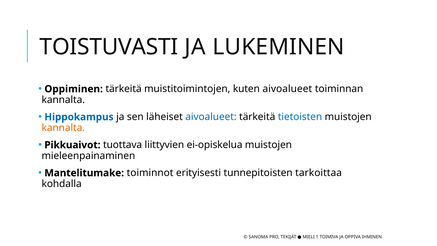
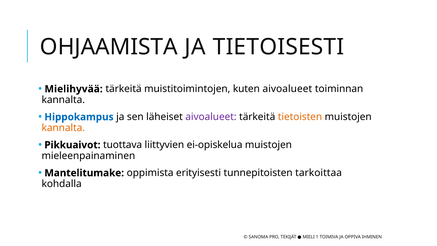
TOISTUVASTI: TOISTUVASTI -> OHJAAMISTA
LUKEMINEN: LUKEMINEN -> TIETOISESTI
Oppiminen: Oppiminen -> Mielihyvää
aivoalueet at (211, 117) colour: blue -> purple
tietoisten colour: blue -> orange
toiminnot: toiminnot -> oppimista
